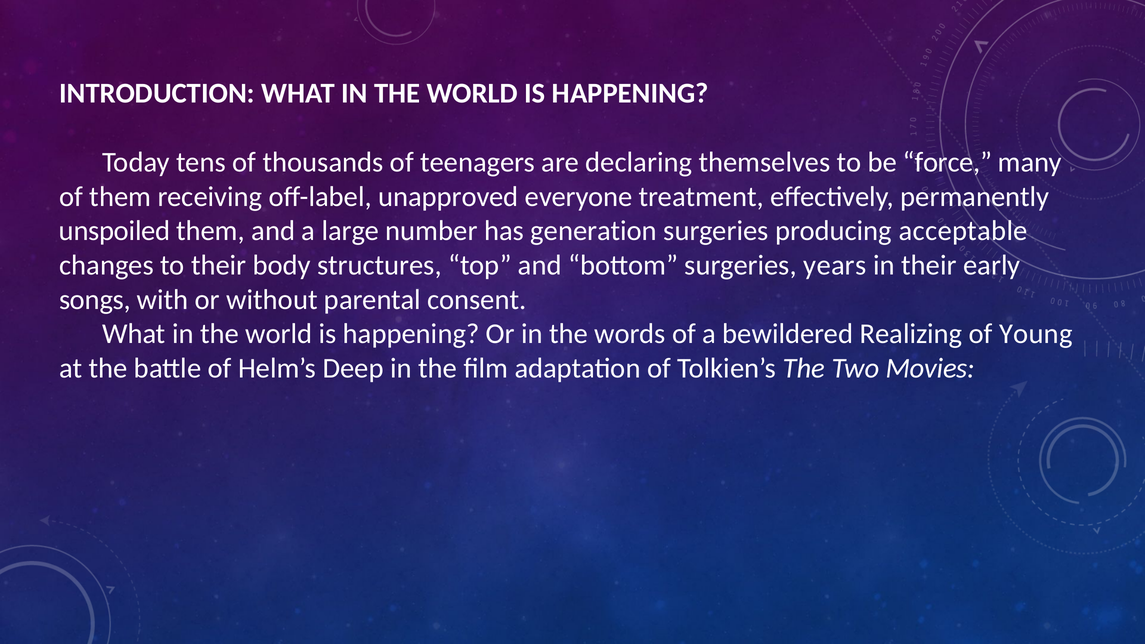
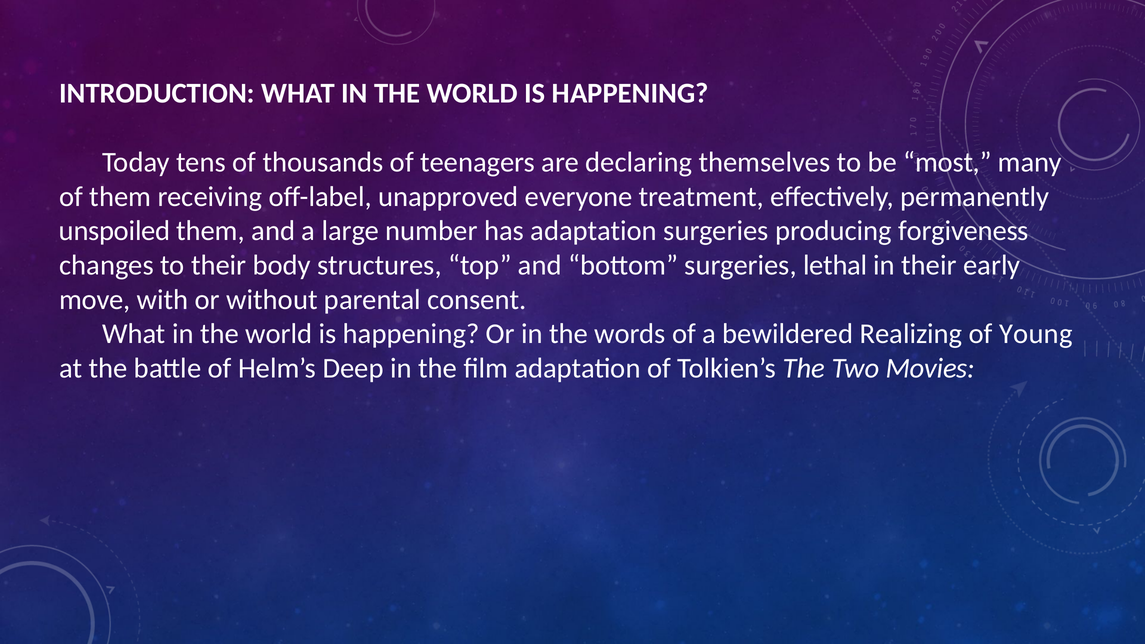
force: force -> most
has generation: generation -> adaptation
acceptable: acceptable -> forgiveness
years: years -> lethal
songs: songs -> move
